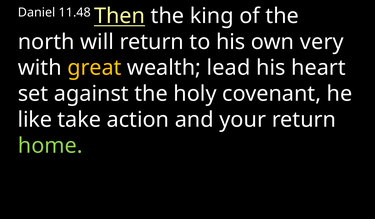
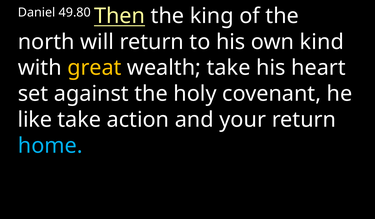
11.48: 11.48 -> 49.80
very: very -> kind
wealth lead: lead -> take
home colour: light green -> light blue
